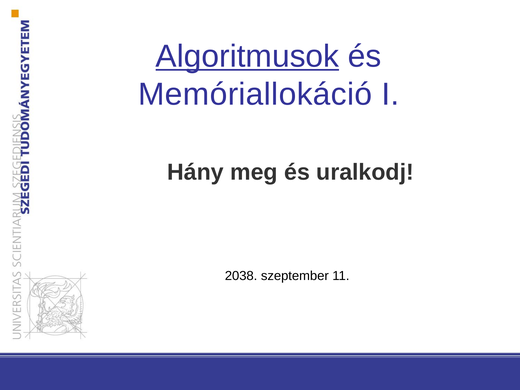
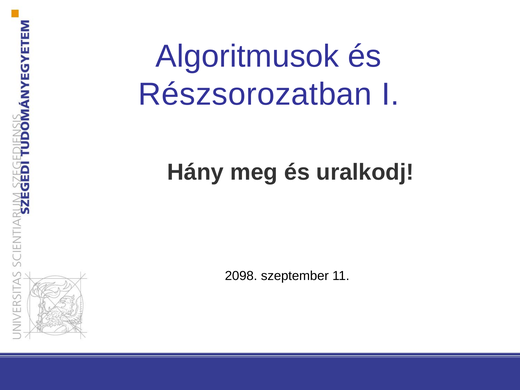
Algoritmusok underline: present -> none
Memóriallokáció: Memóriallokáció -> Részsorozatban
2038: 2038 -> 2098
